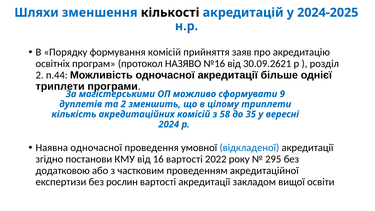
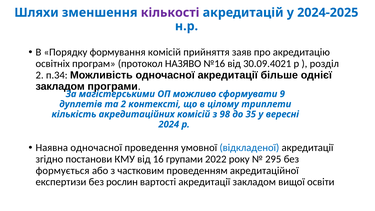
кількості colour: black -> purple
30.09.2621: 30.09.2621 -> 30.09.4021
п.44: п.44 -> п.34
триплети at (60, 86): триплети -> закладом
зменшить: зменшить -> контексті
58: 58 -> 98
16 вартості: вартості -> групами
додатковою: додатковою -> формується
